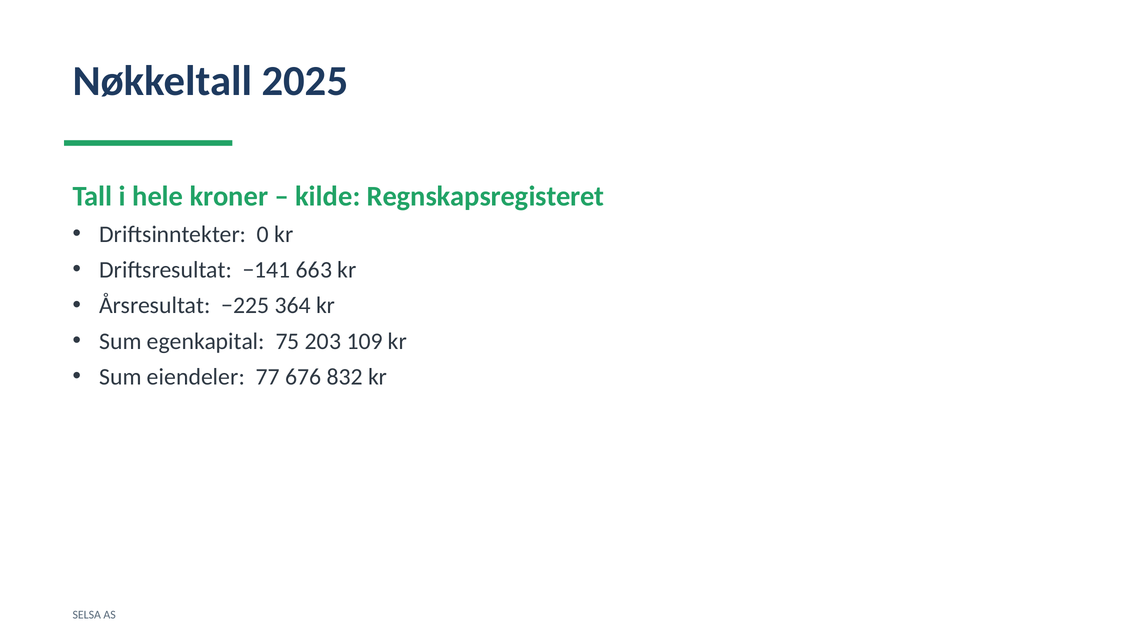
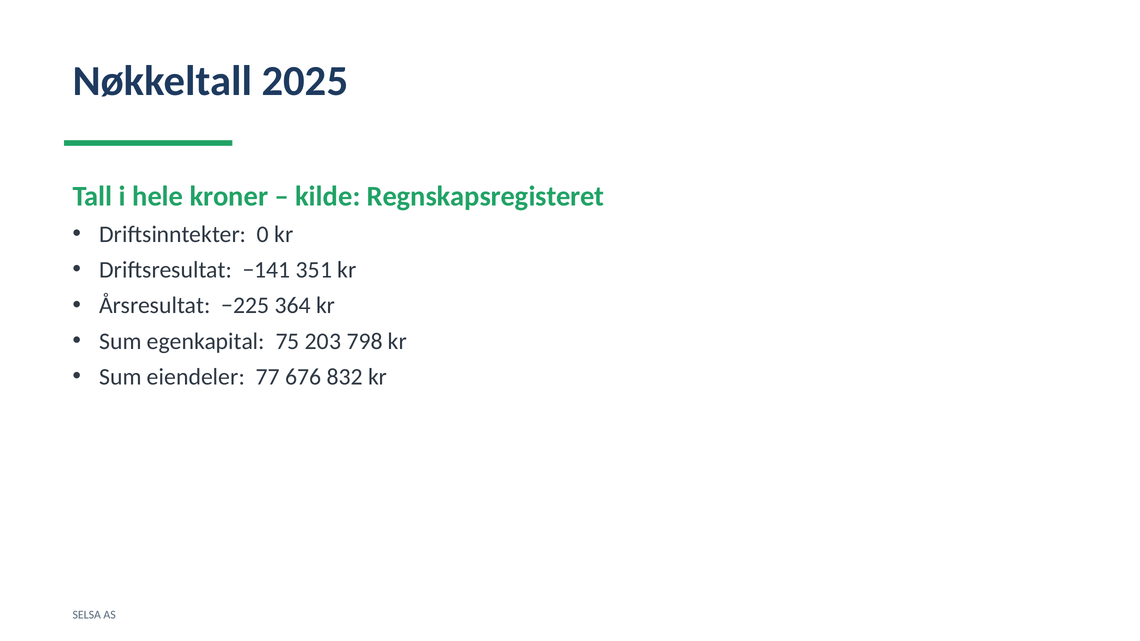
663: 663 -> 351
109: 109 -> 798
